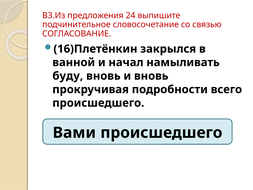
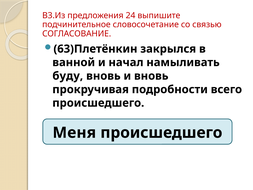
16)Плетёнкин: 16)Плетёнкин -> 63)Плетёнкин
Вами: Вами -> Меня
